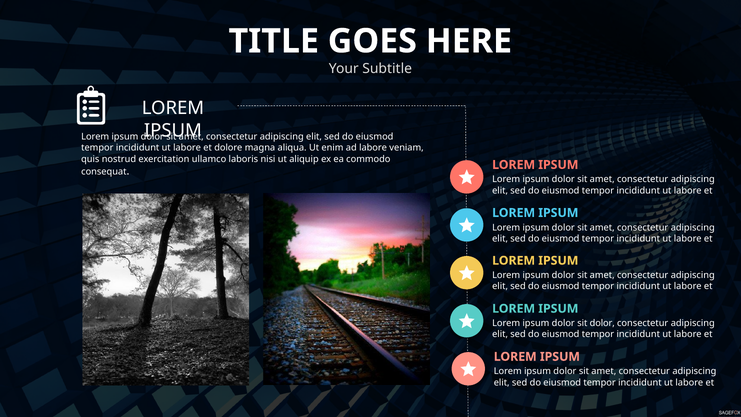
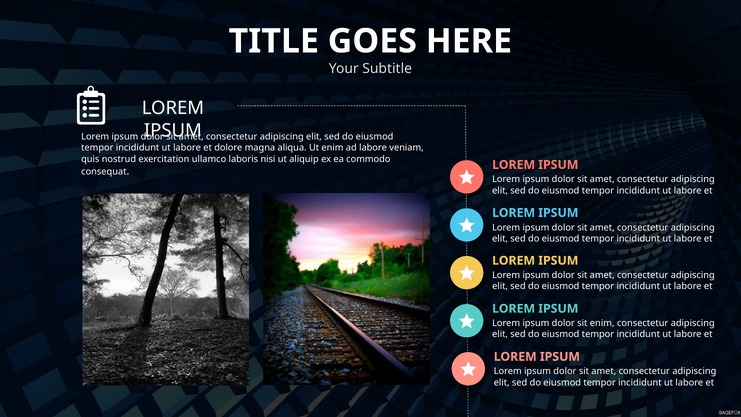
sit dolor: dolor -> enim
